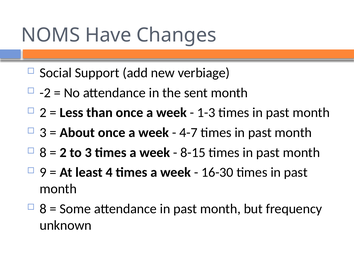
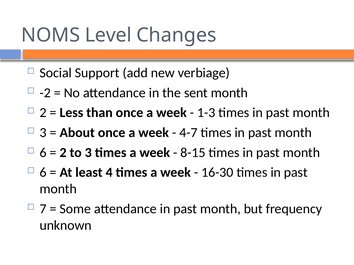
Have: Have -> Level
8 at (43, 153): 8 -> 6
9 at (43, 173): 9 -> 6
8 at (43, 209): 8 -> 7
